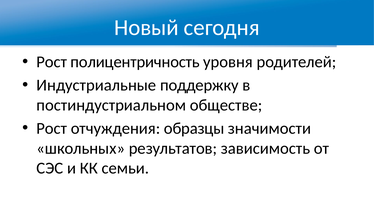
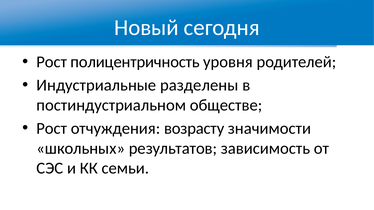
поддержку: поддержку -> разделены
образцы: образцы -> возрасту
